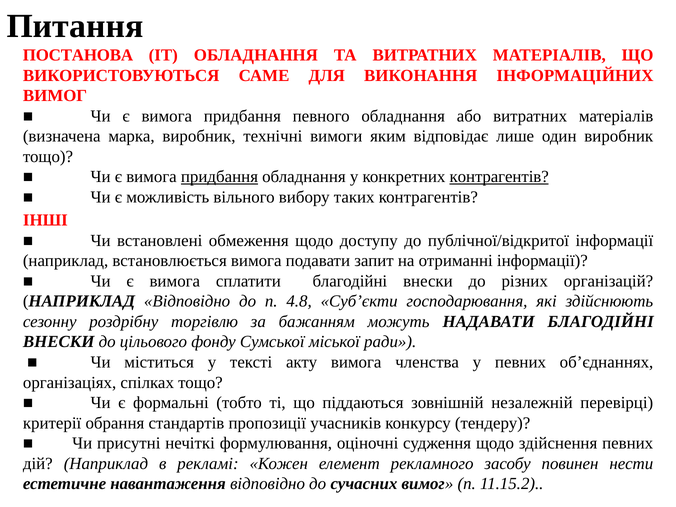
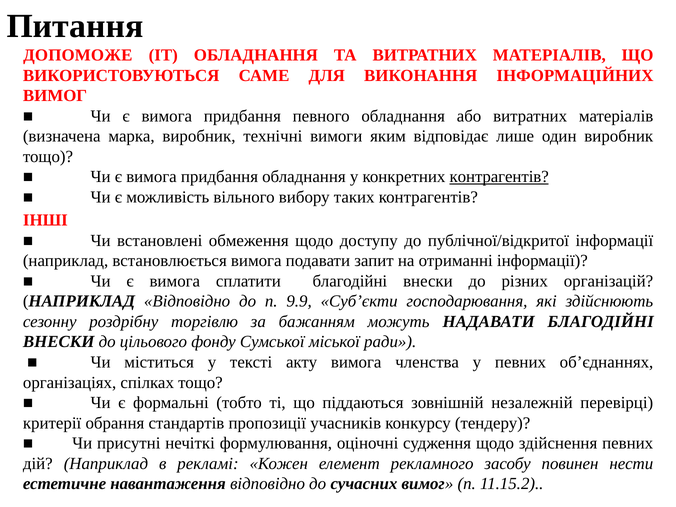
ПОСТАНОВА: ПОСТАНОВА -> ДОПОМОЖЕ
придбання at (219, 177) underline: present -> none
4.8: 4.8 -> 9.9
